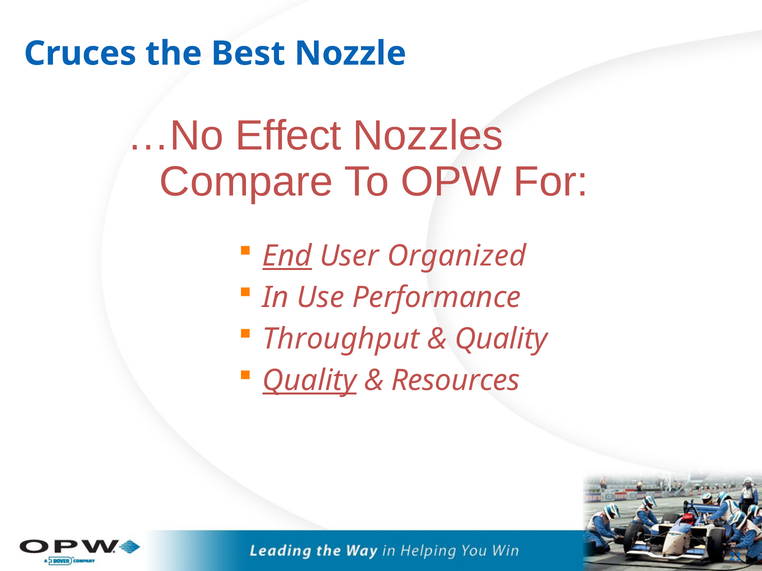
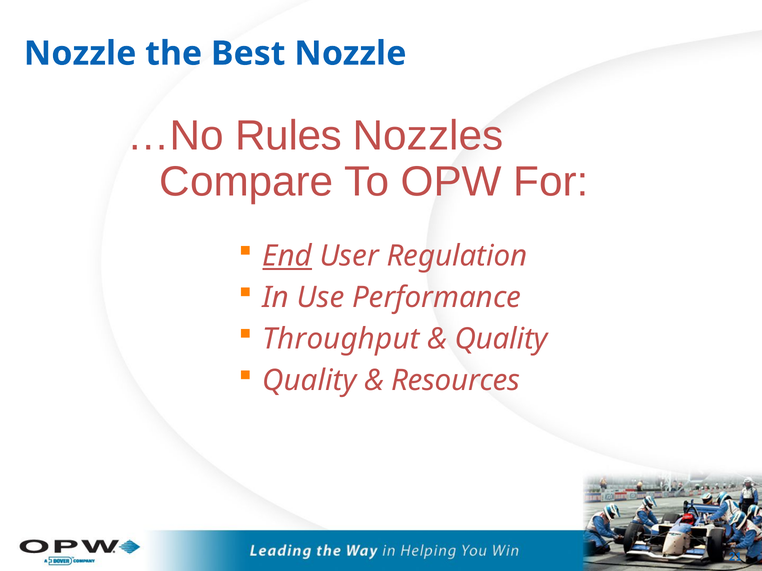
Cruces at (80, 54): Cruces -> Nozzle
Effect: Effect -> Rules
Organized: Organized -> Regulation
Quality at (309, 381) underline: present -> none
